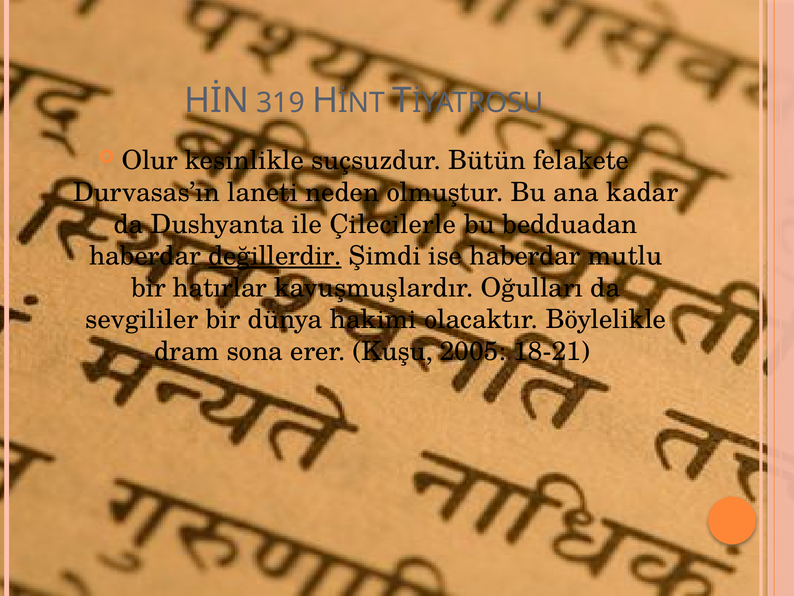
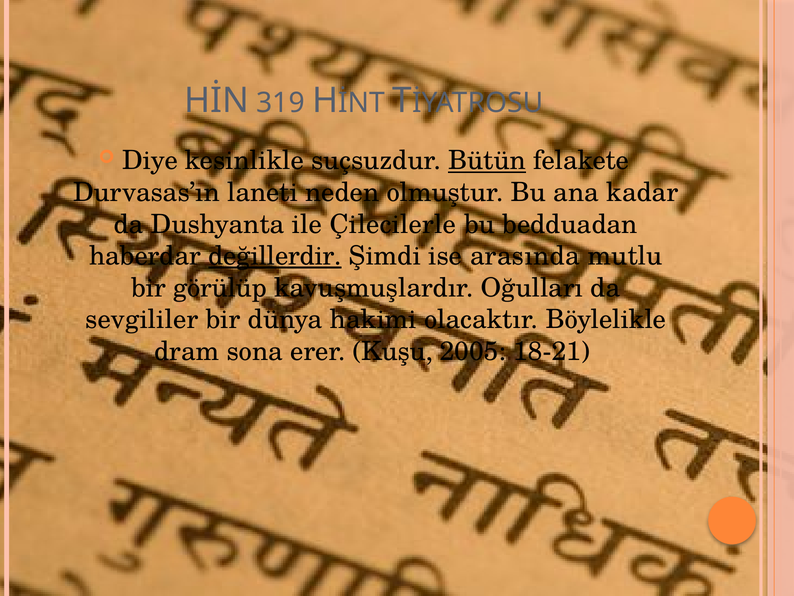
Olur: Olur -> Diye
Bütün underline: none -> present
ise haberdar: haberdar -> arasında
hatırlar: hatırlar -> görülüp
